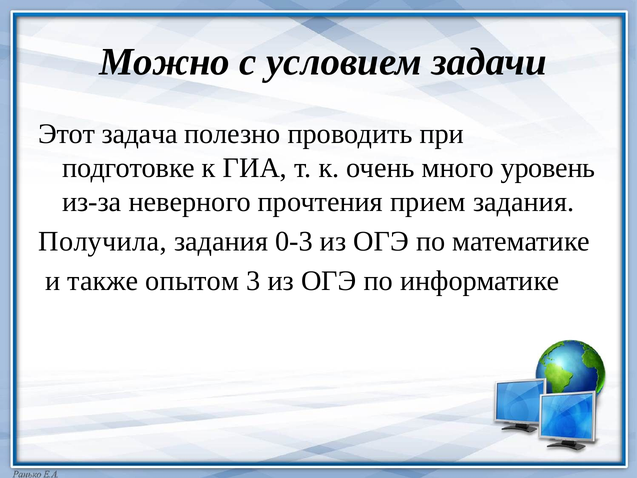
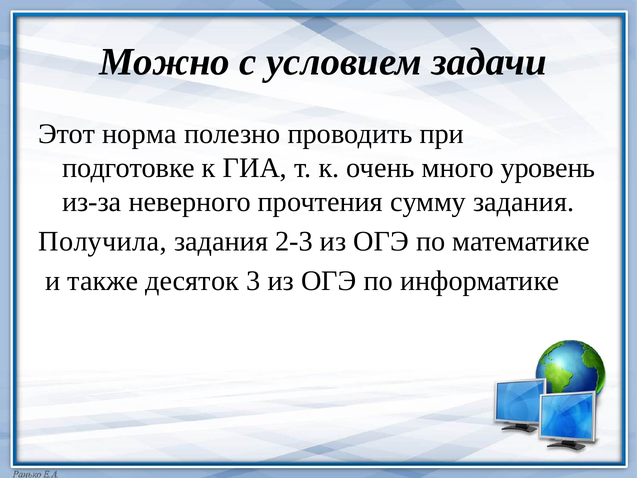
задача: задача -> норма
прием: прием -> сумму
0-3: 0-3 -> 2-3
опытом: опытом -> десяток
